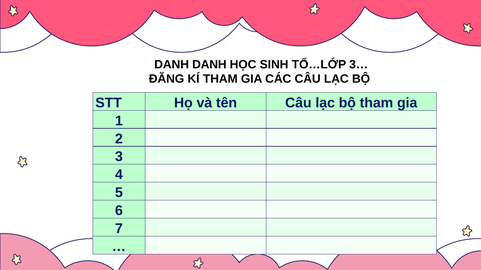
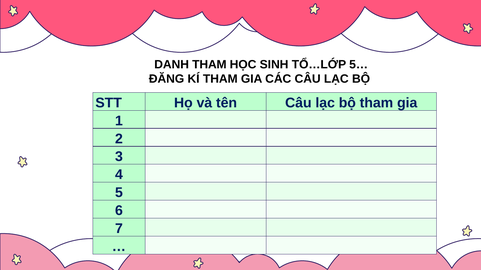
DANH DANH: DANH -> THAM
3…: 3… -> 5…
